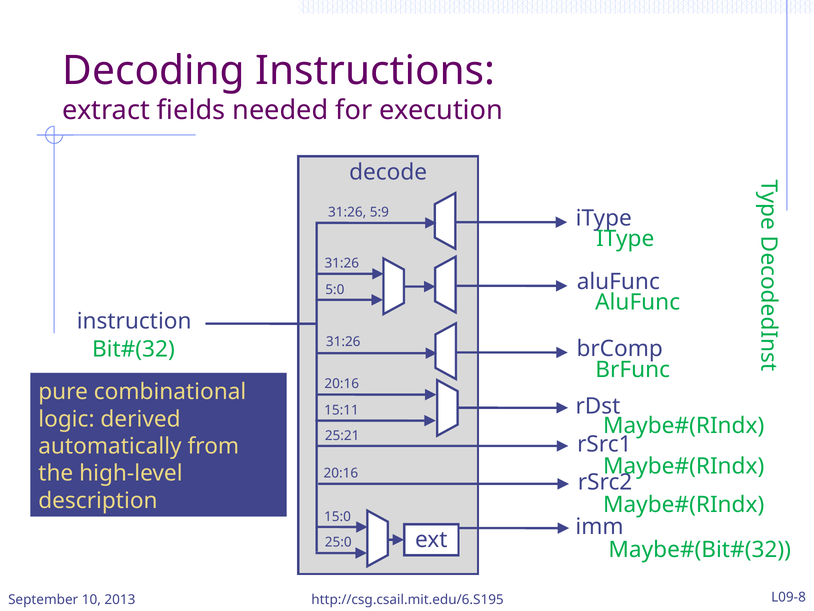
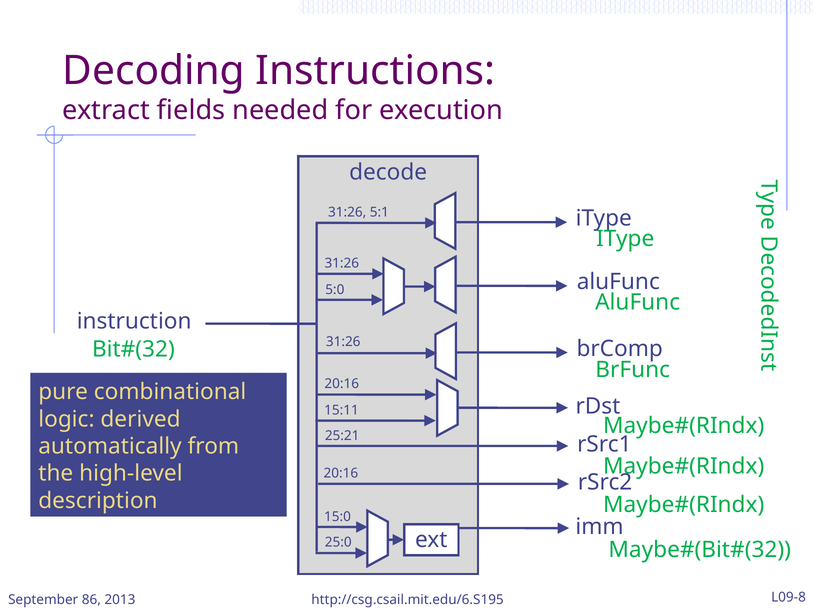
5:9: 5:9 -> 5:1
10: 10 -> 86
